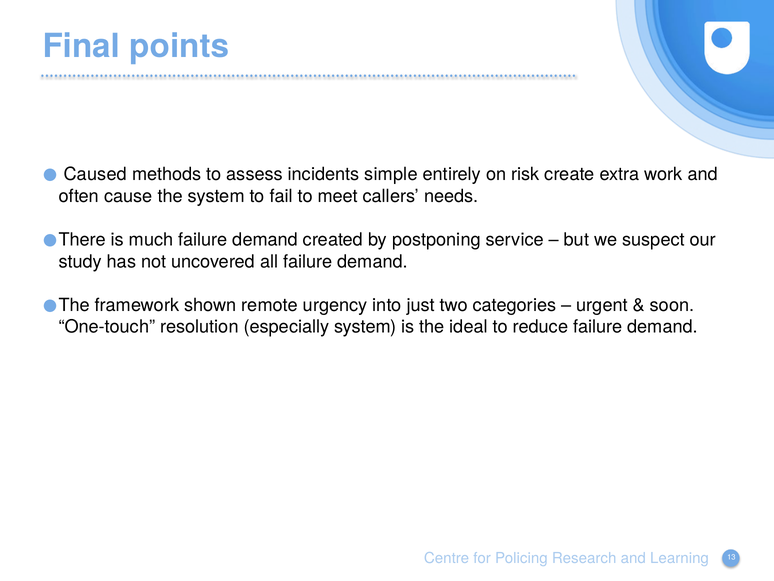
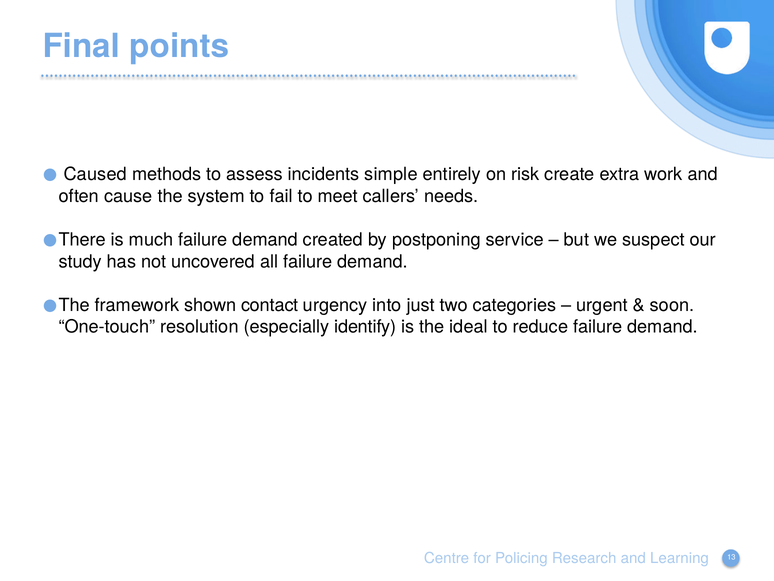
remote: remote -> contact
especially system: system -> identify
